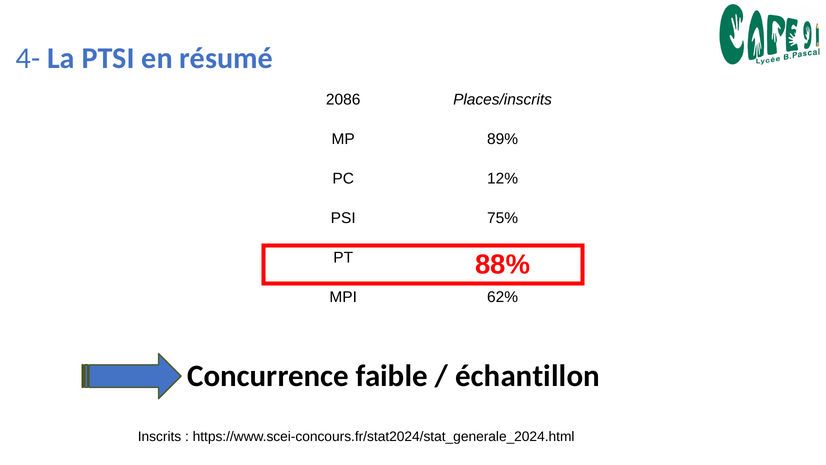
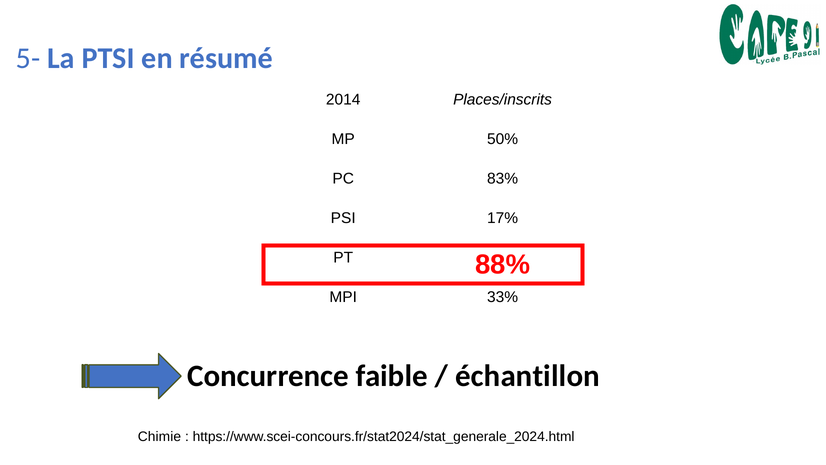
4-: 4- -> 5-
2086: 2086 -> 2014
89%: 89% -> 50%
12%: 12% -> 83%
75%: 75% -> 17%
62%: 62% -> 33%
Inscrits: Inscrits -> Chimie
